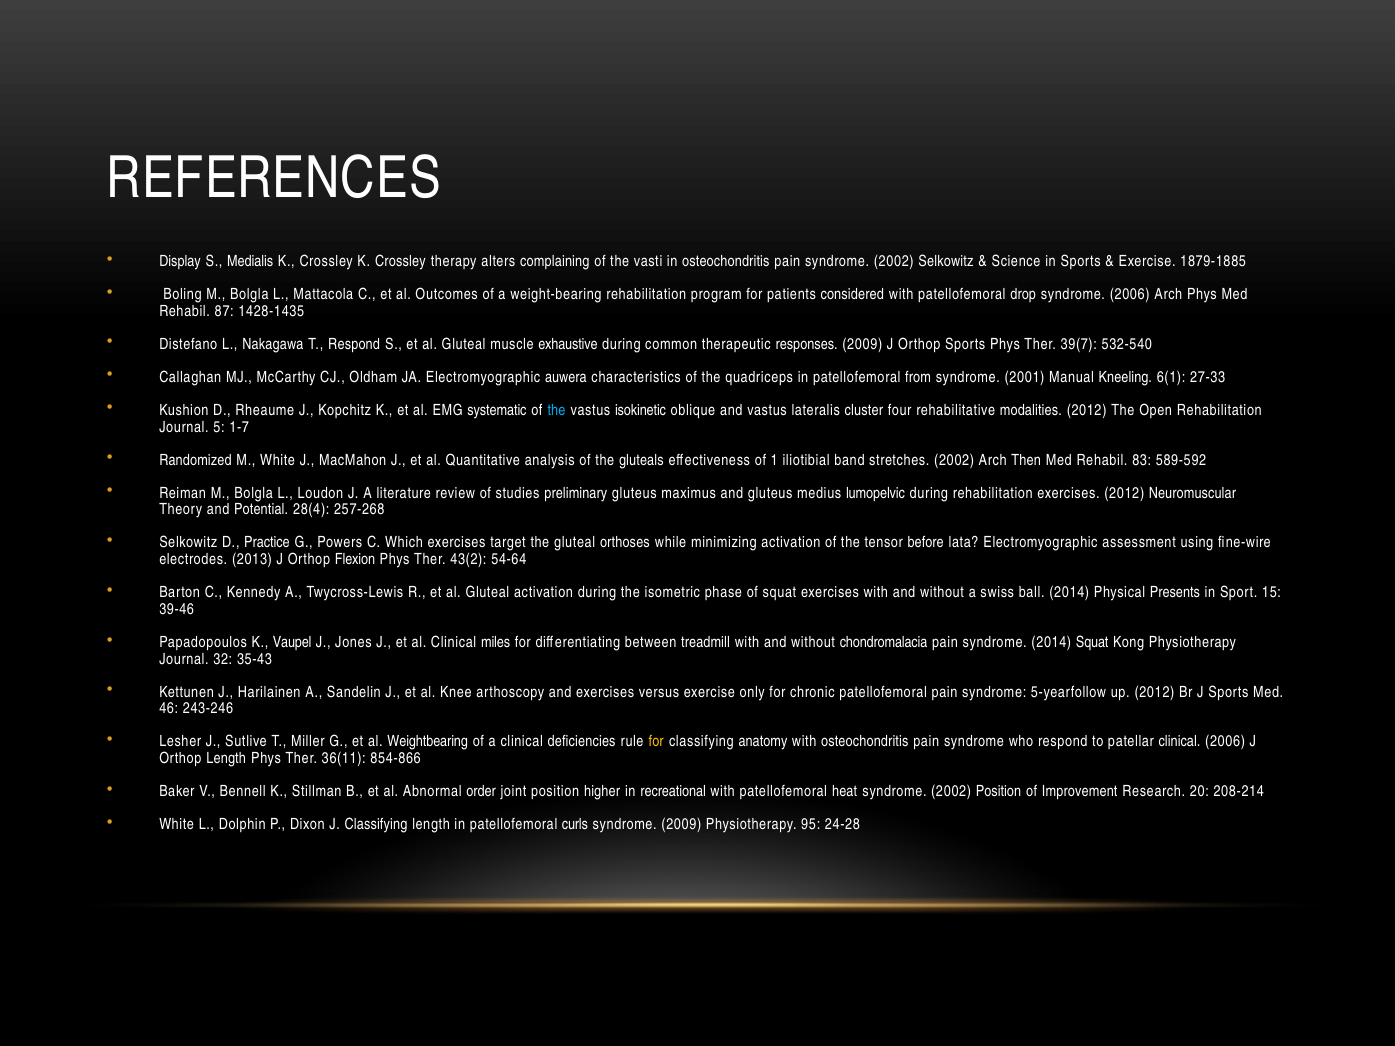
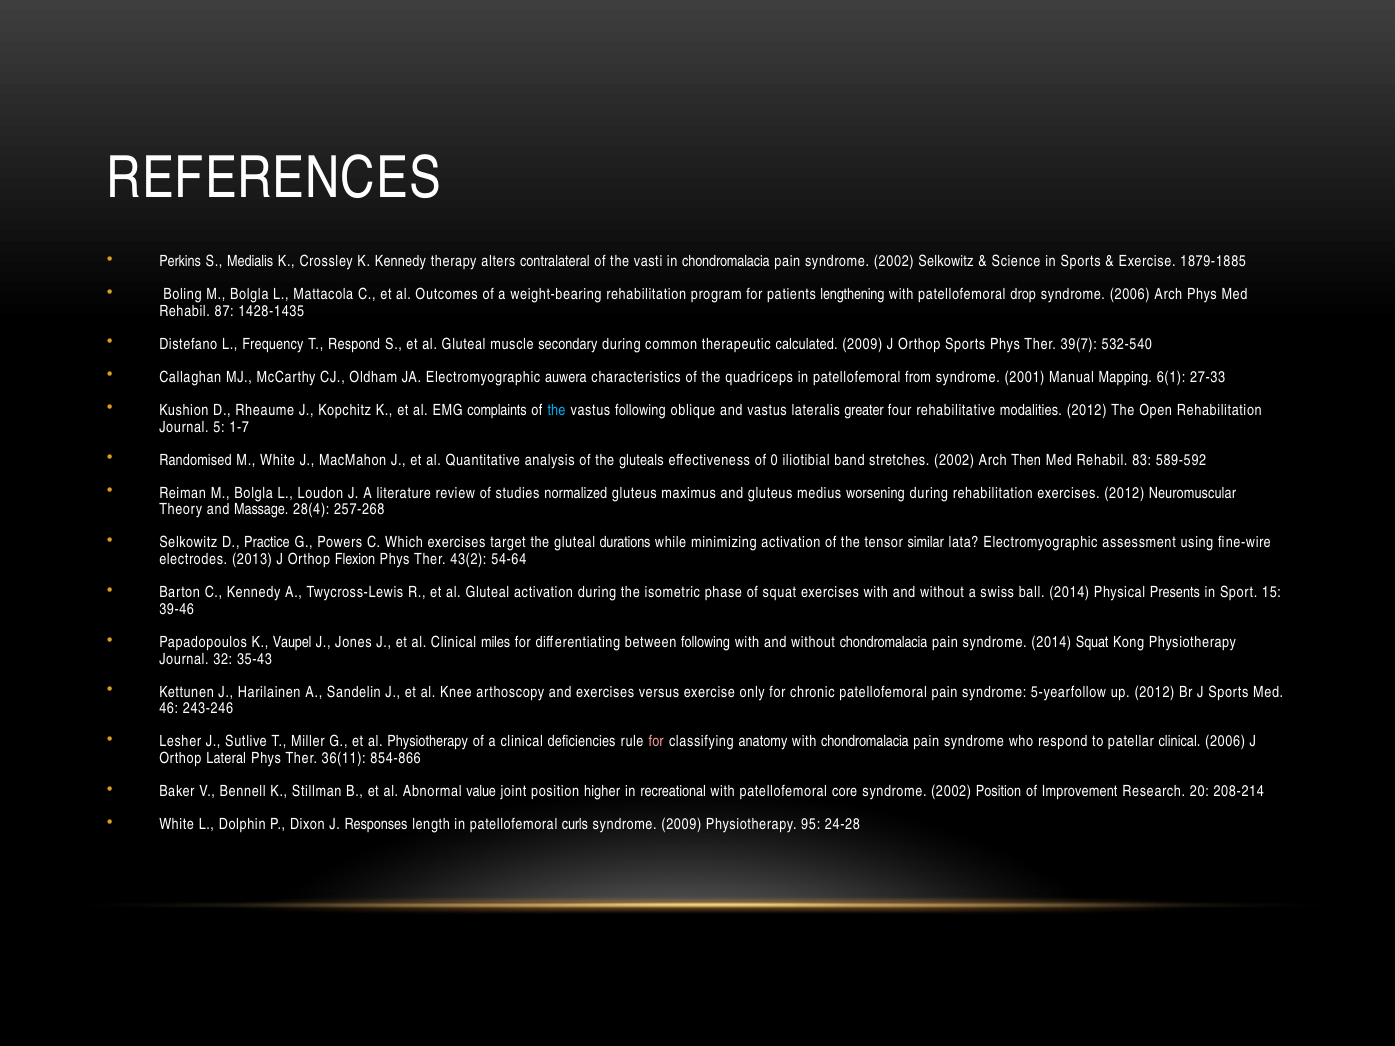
Display: Display -> Perkins
Crossley K Crossley: Crossley -> Kennedy
complaining: complaining -> contralateral
in osteochondritis: osteochondritis -> chondromalacia
considered: considered -> lengthening
Nakagawa: Nakagawa -> Frequency
exhaustive: exhaustive -> secondary
responses: responses -> calculated
Kneeling: Kneeling -> Mapping
systematic: systematic -> complaints
vastus isokinetic: isokinetic -> following
cluster: cluster -> greater
Randomized: Randomized -> Randomised
1: 1 -> 0
preliminary: preliminary -> normalized
lumopelvic: lumopelvic -> worsening
Potential: Potential -> Massage
orthoses: orthoses -> durations
before: before -> similar
between treadmill: treadmill -> following
al Weightbearing: Weightbearing -> Physiotherapy
for at (656, 742) colour: yellow -> pink
with osteochondritis: osteochondritis -> chondromalacia
Orthop Length: Length -> Lateral
order: order -> value
heat: heat -> core
J Classifying: Classifying -> Responses
